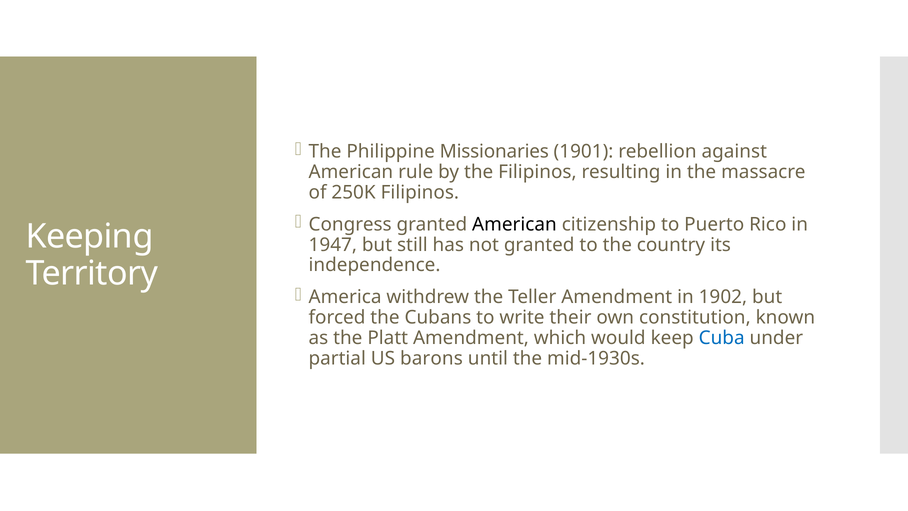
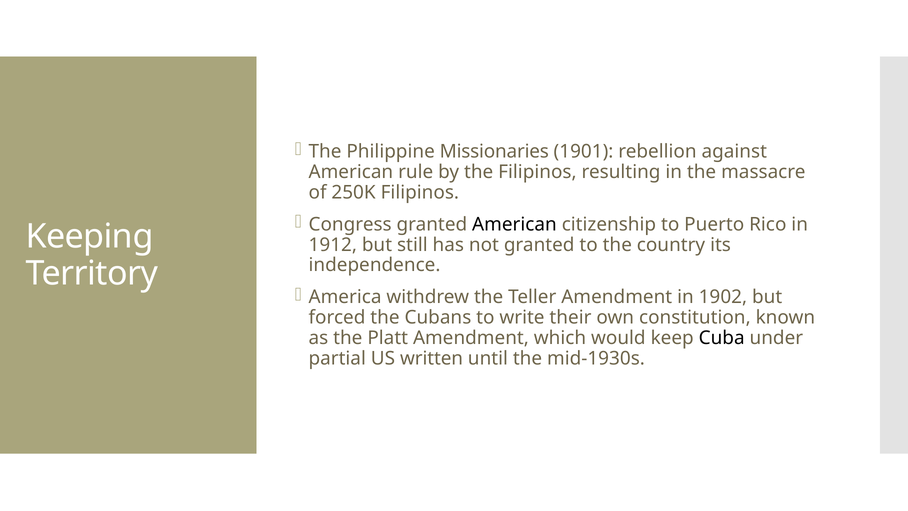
1947: 1947 -> 1912
Cuba colour: blue -> black
barons: barons -> written
